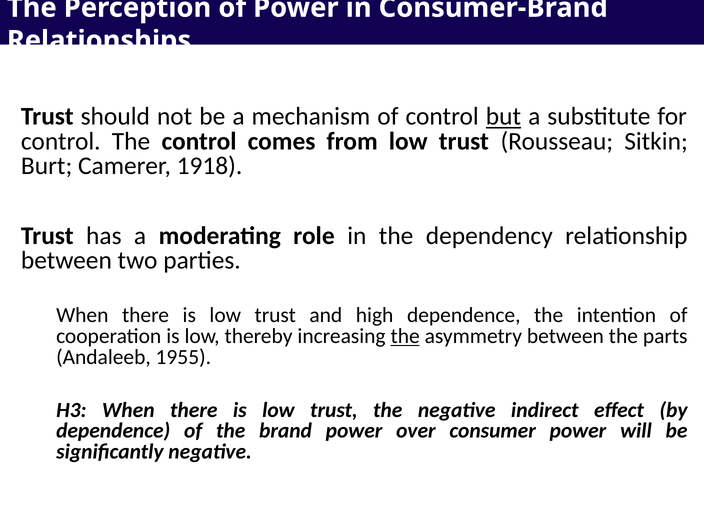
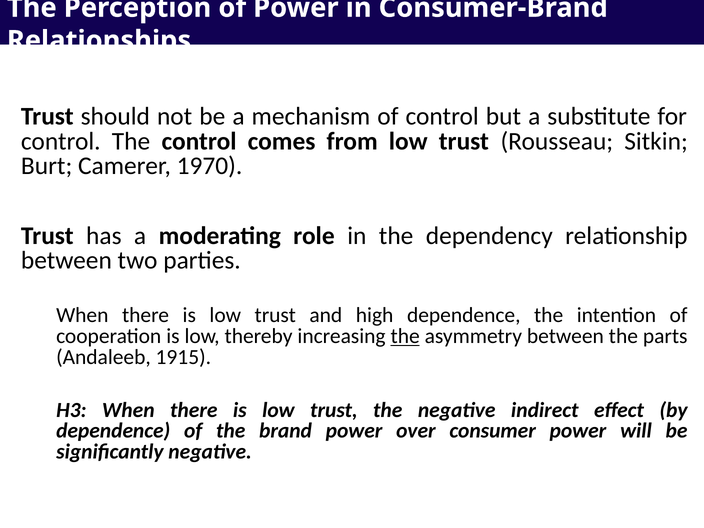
but underline: present -> none
1918: 1918 -> 1970
1955: 1955 -> 1915
